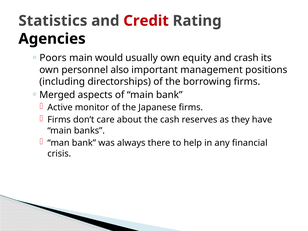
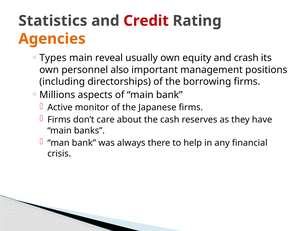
Agencies colour: black -> orange
Poors: Poors -> Types
would: would -> reveal
Merged: Merged -> Millions
